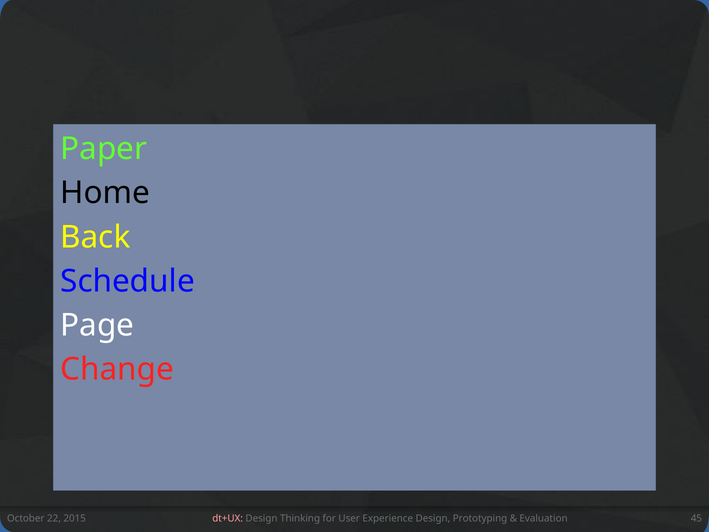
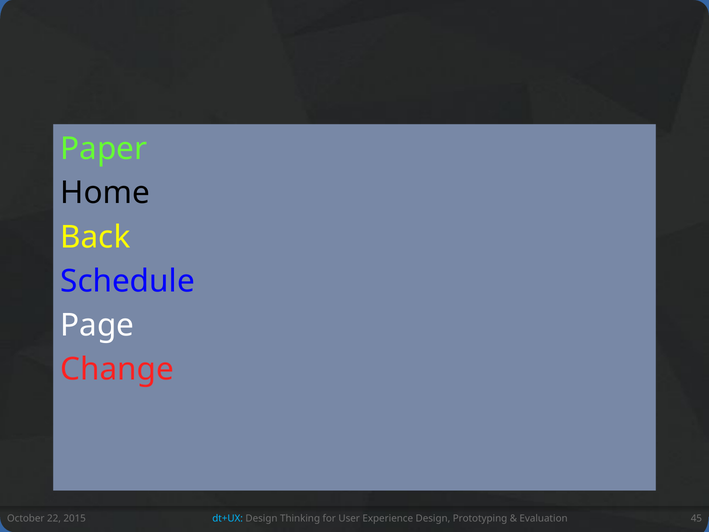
dt+UX colour: pink -> light blue
